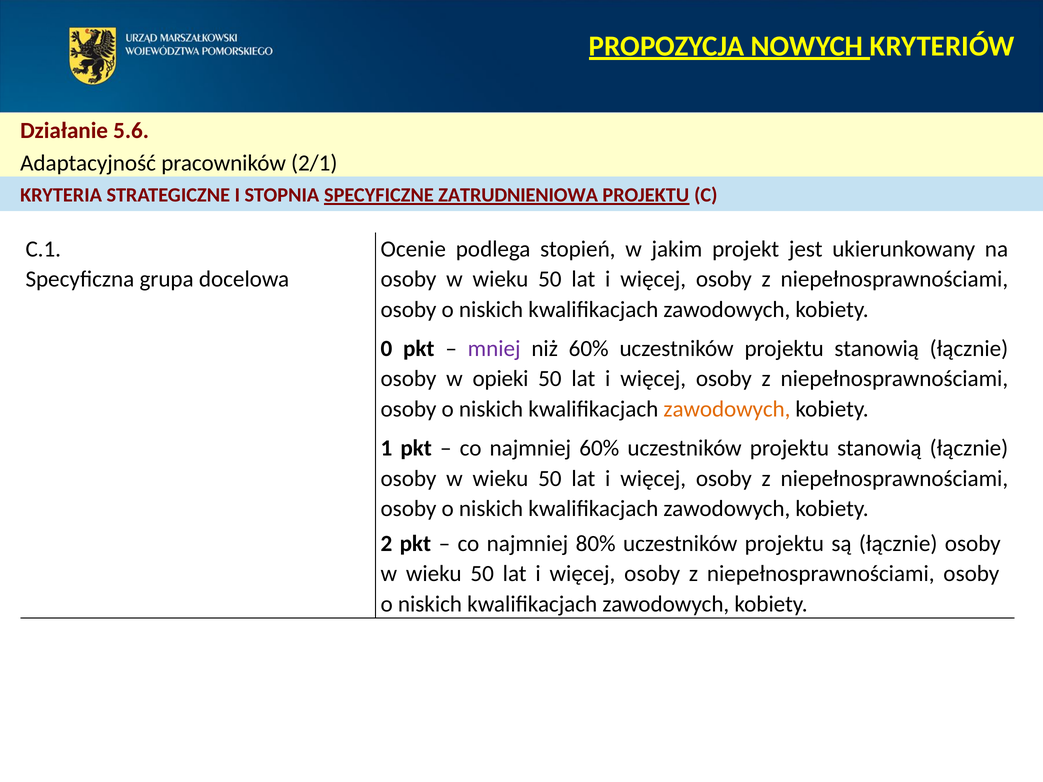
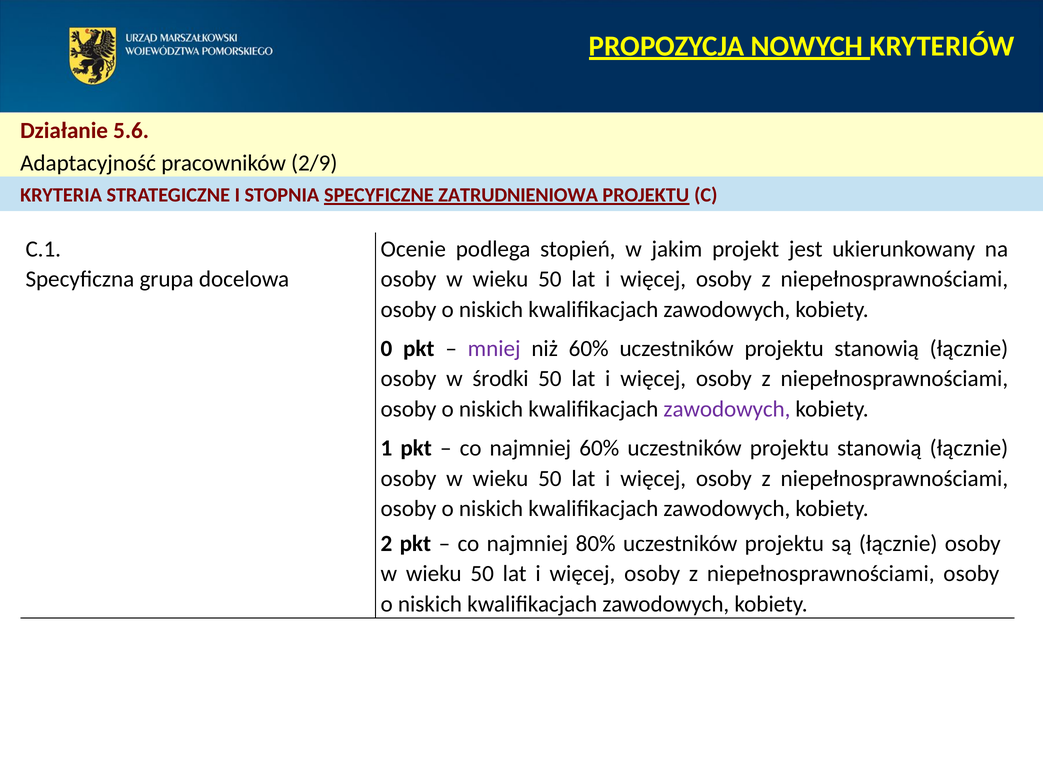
2/1: 2/1 -> 2/9
opieki: opieki -> środki
zawodowych at (727, 409) colour: orange -> purple
